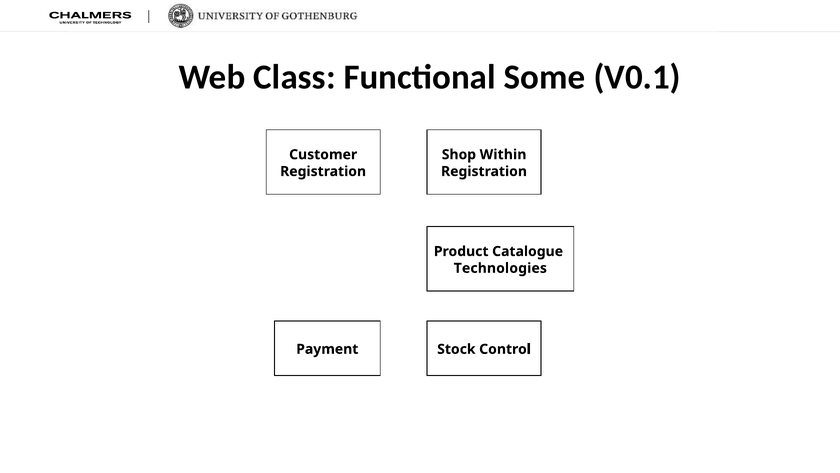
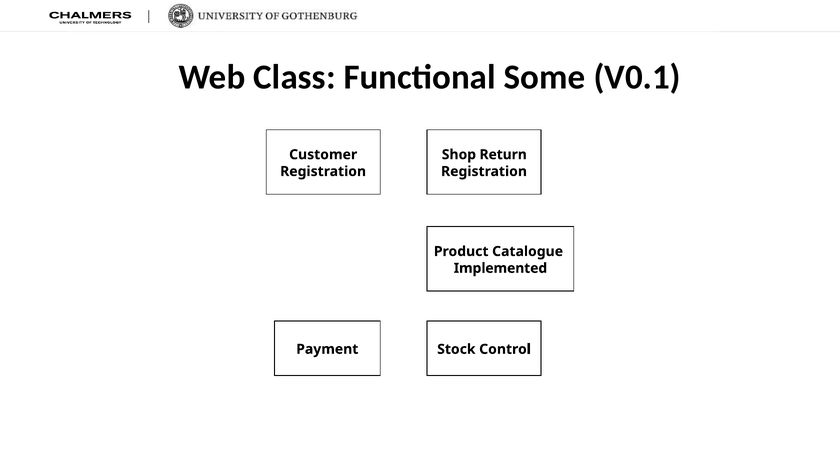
Within: Within -> Return
Technologies: Technologies -> Implemented
